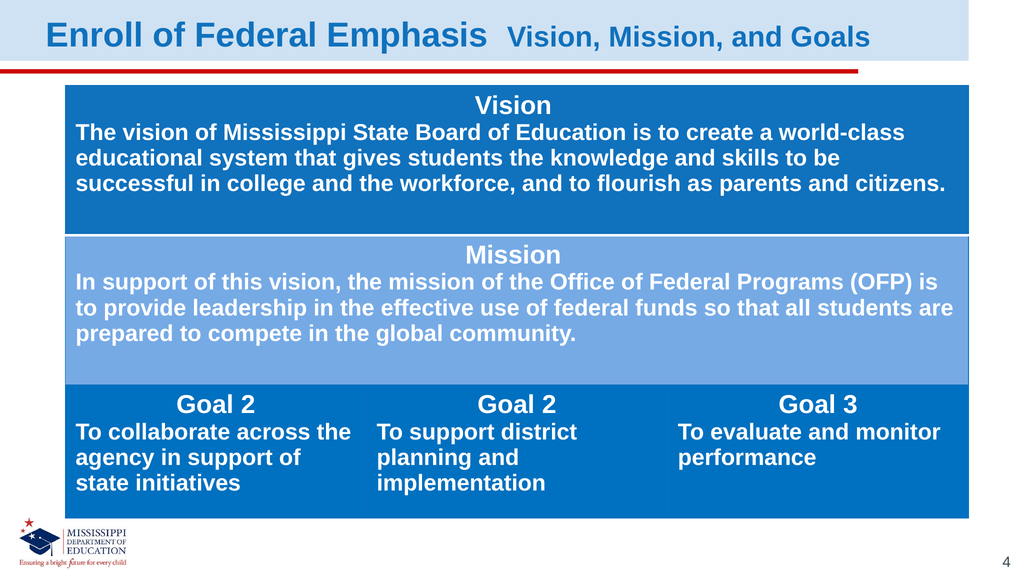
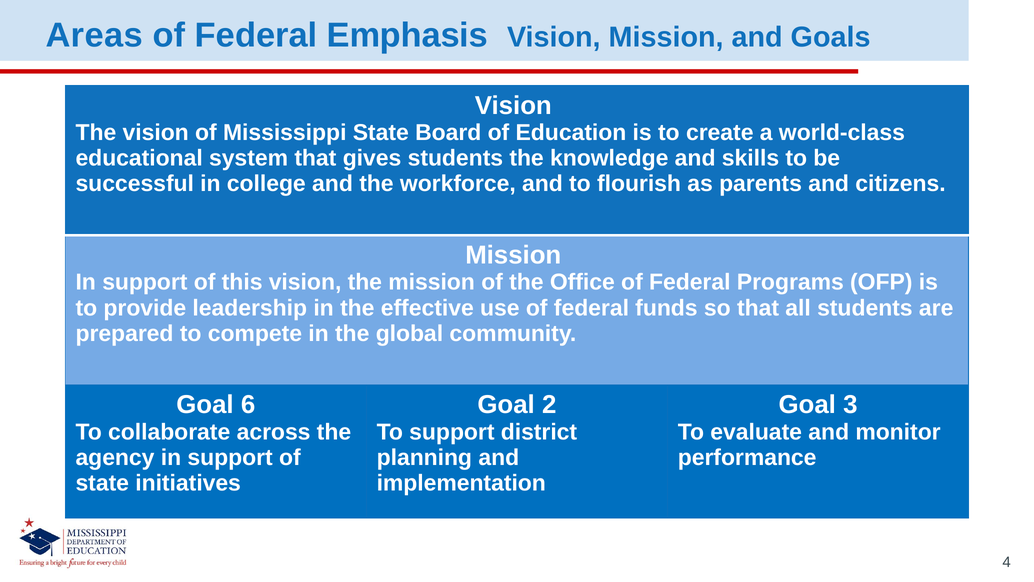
Enroll: Enroll -> Areas
2 at (248, 405): 2 -> 6
